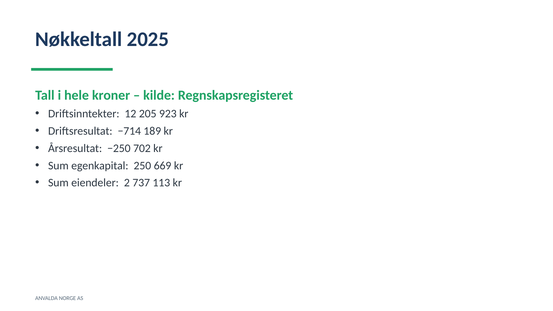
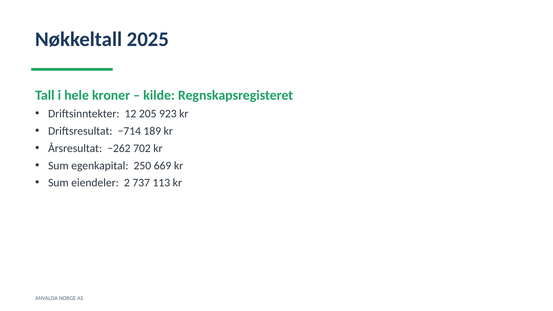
−250: −250 -> −262
